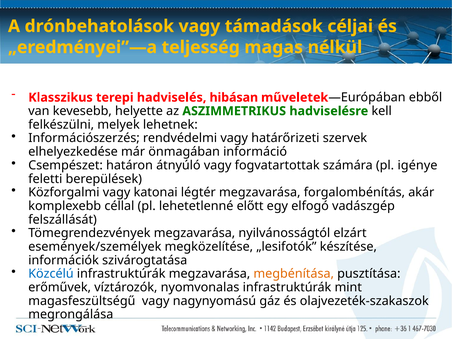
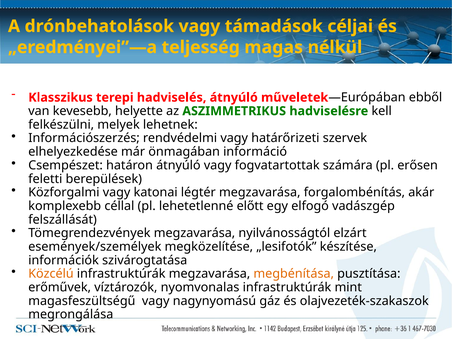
hadviselés hibásan: hibásan -> átnyúló
igénye: igénye -> erősen
Közcélú colour: blue -> orange
